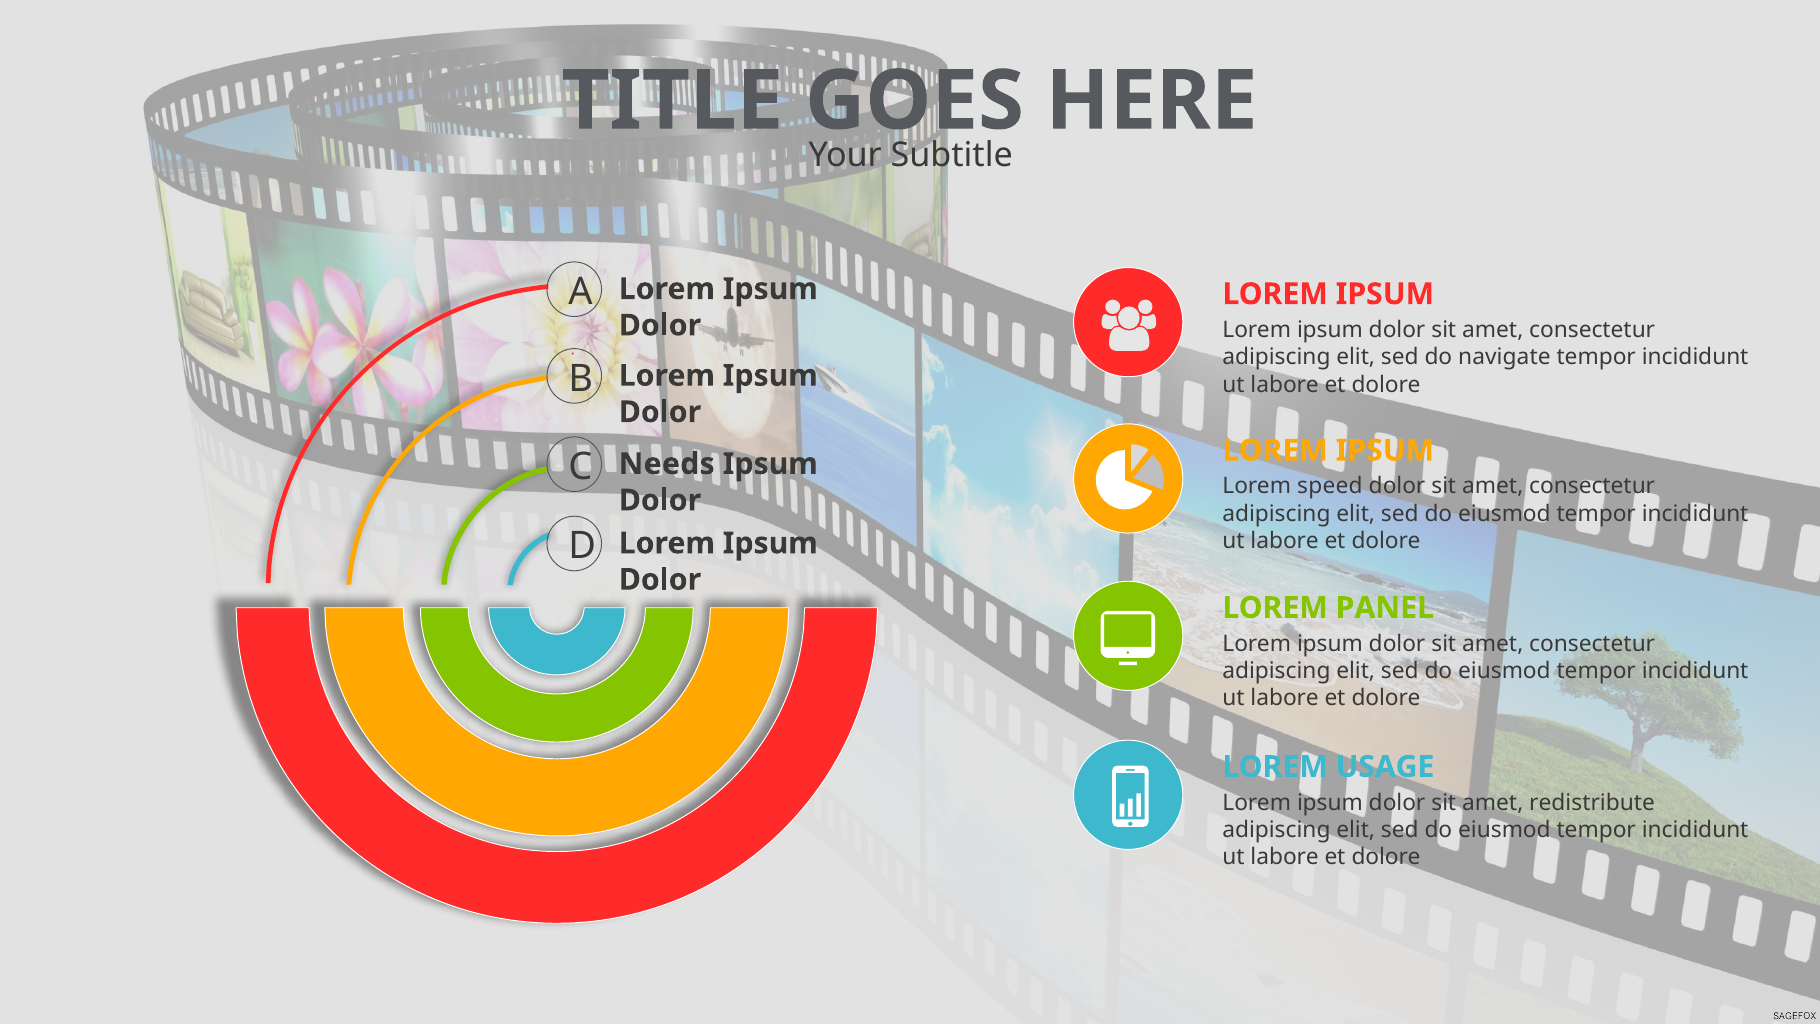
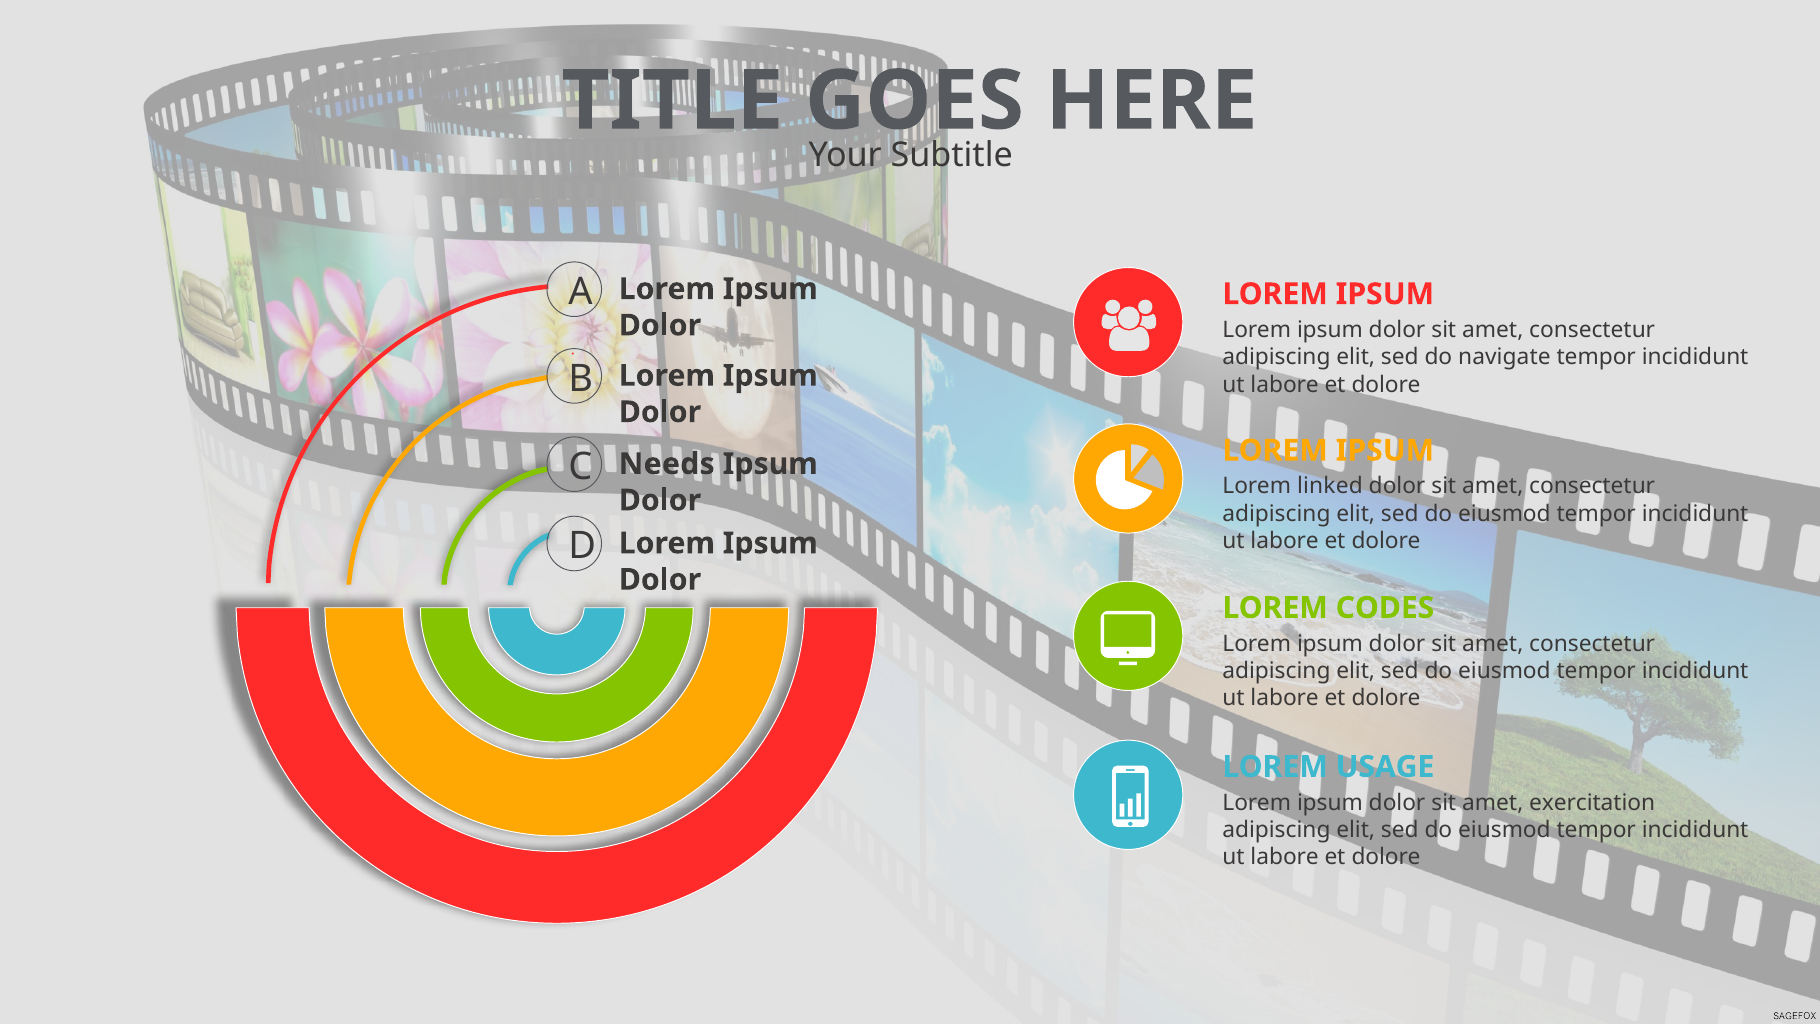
speed: speed -> linked
PANEL: PANEL -> CODES
redistribute: redistribute -> exercitation
